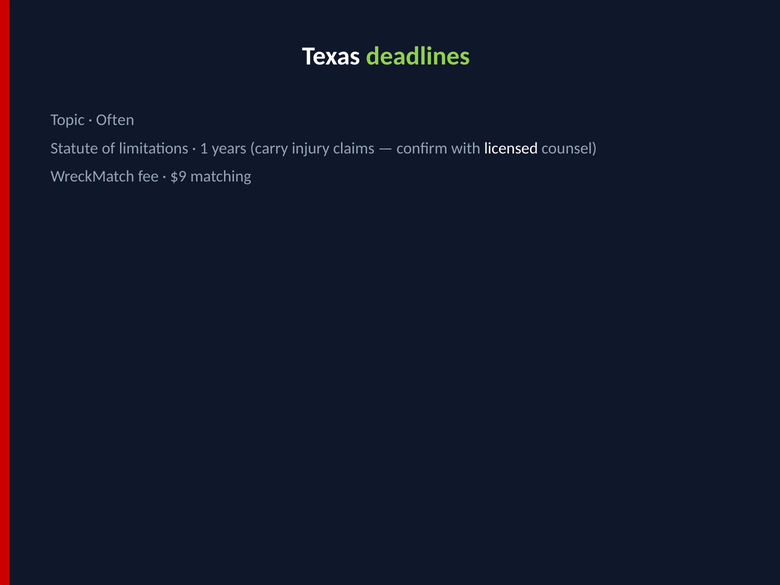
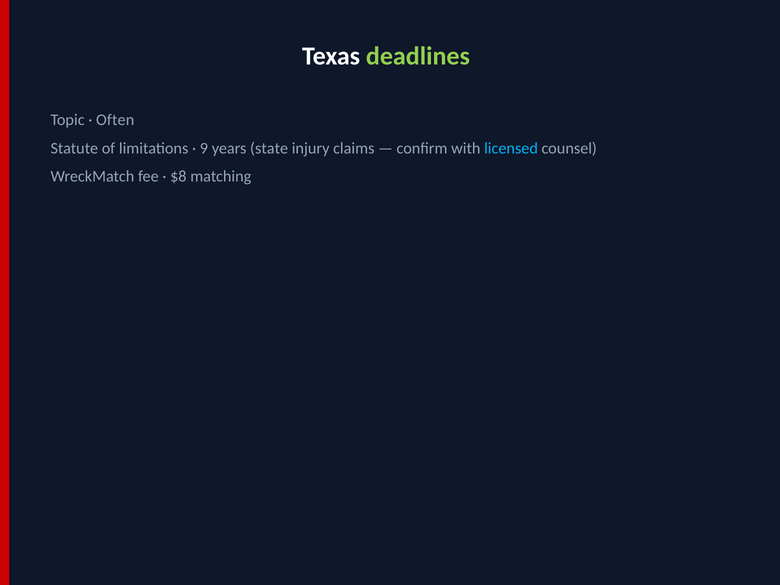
1: 1 -> 9
carry: carry -> state
licensed colour: white -> light blue
$9: $9 -> $8
